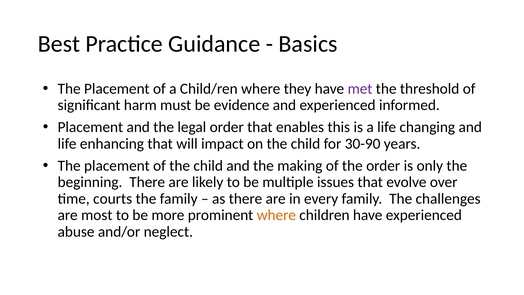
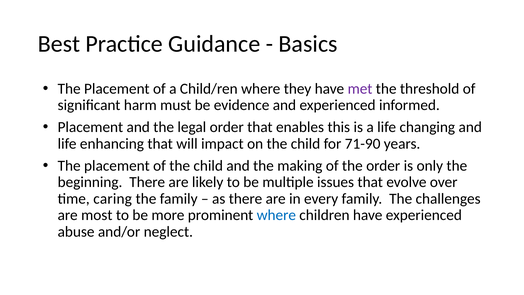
30-90: 30-90 -> 71-90
courts: courts -> caring
where at (276, 215) colour: orange -> blue
